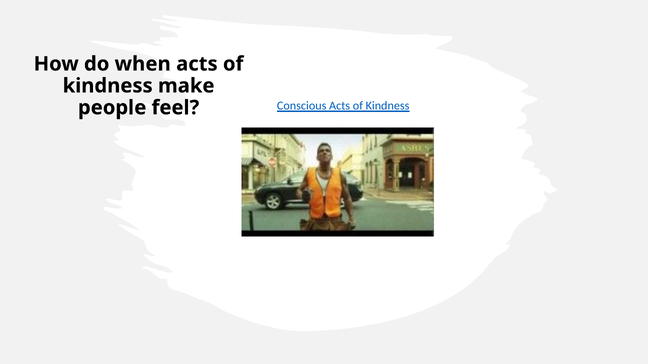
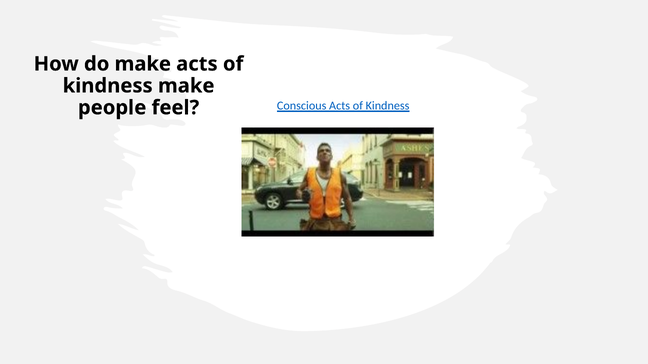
do when: when -> make
